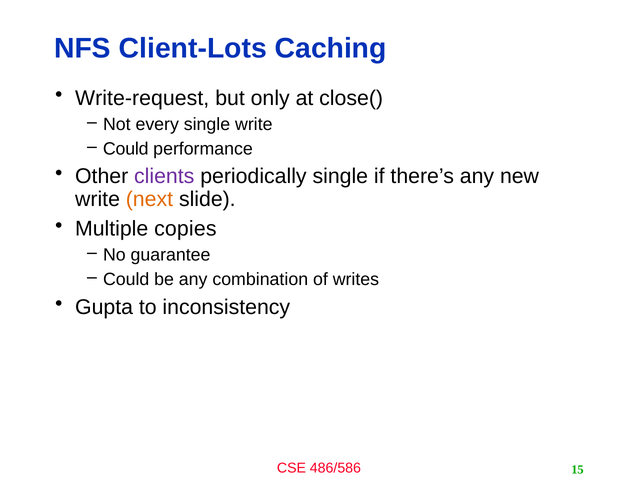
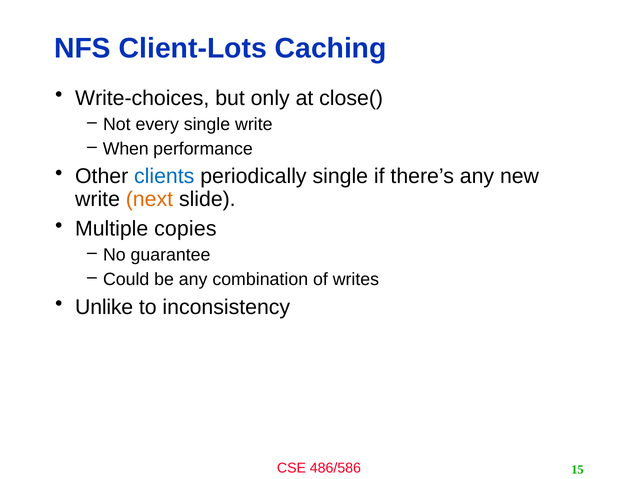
Write-request: Write-request -> Write-choices
Could at (126, 149): Could -> When
clients colour: purple -> blue
Gupta: Gupta -> Unlike
